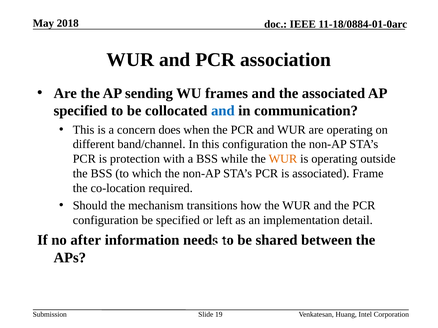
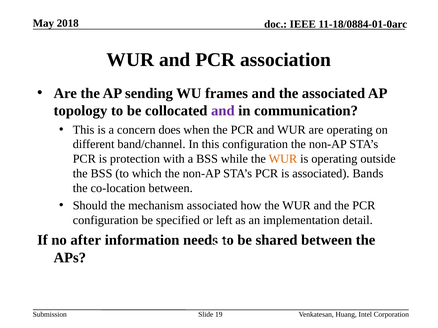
specified at (81, 111): specified -> topology
and at (223, 111) colour: blue -> purple
Frame: Frame -> Bands
co-location required: required -> between
mechanism transitions: transitions -> associated
